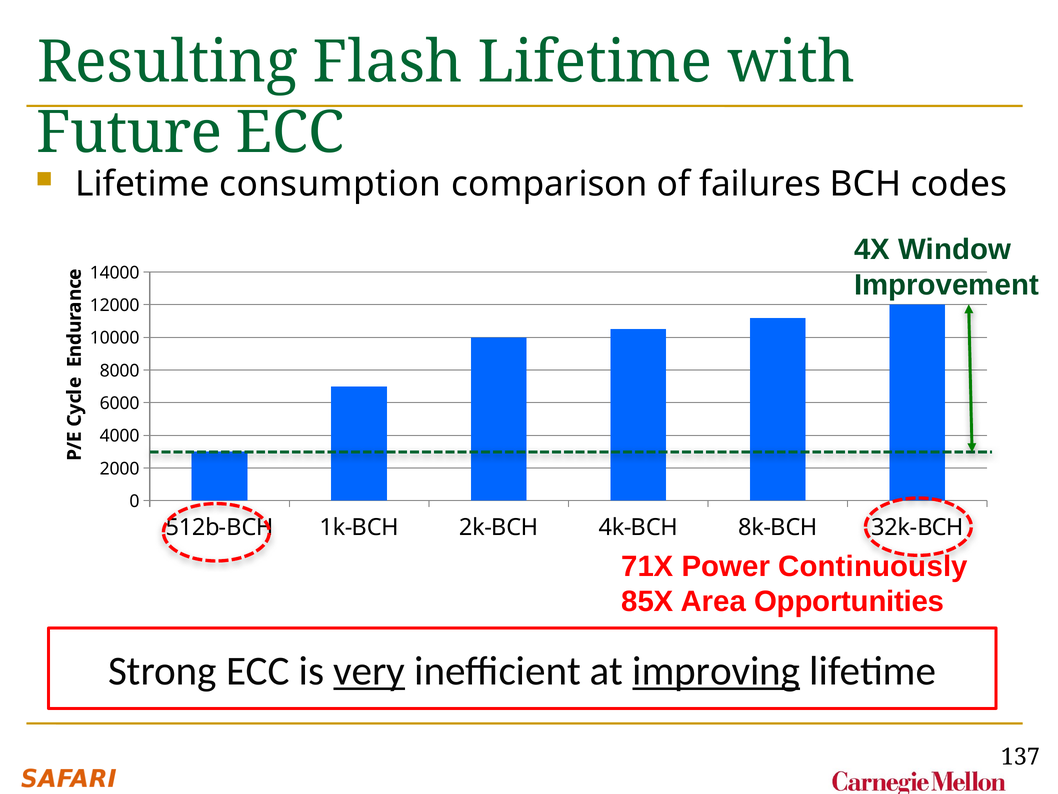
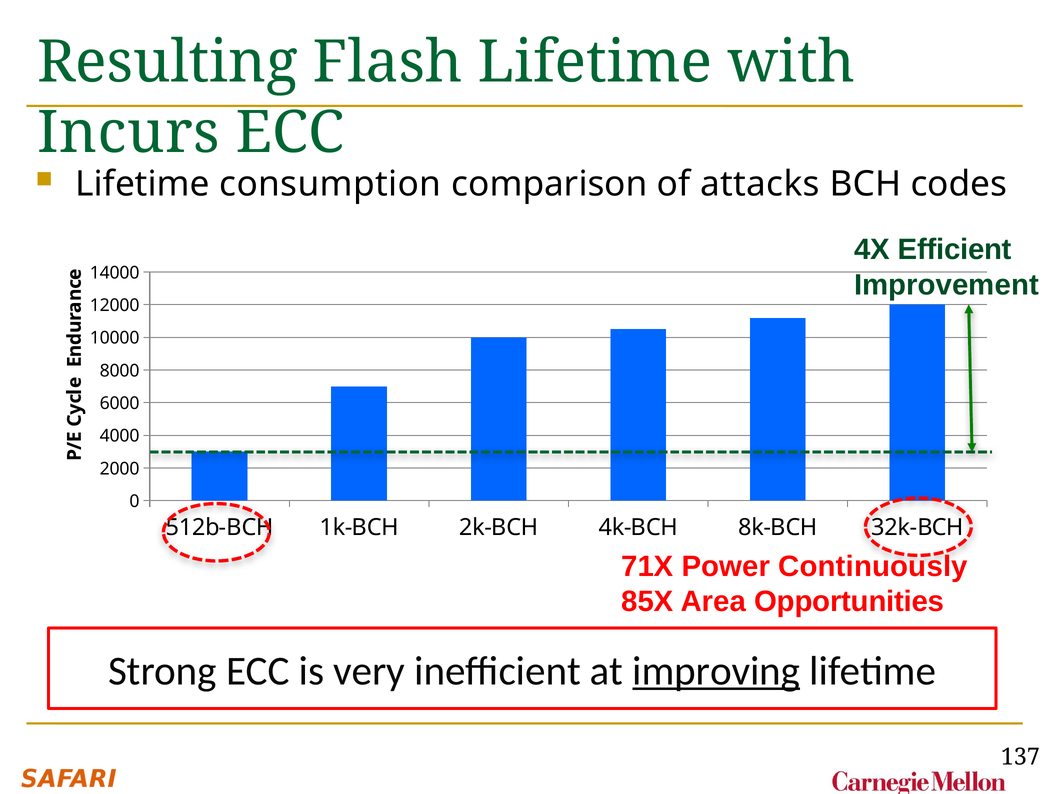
Future: Future -> Incurs
failures: failures -> attacks
Window: Window -> Efficient
very underline: present -> none
